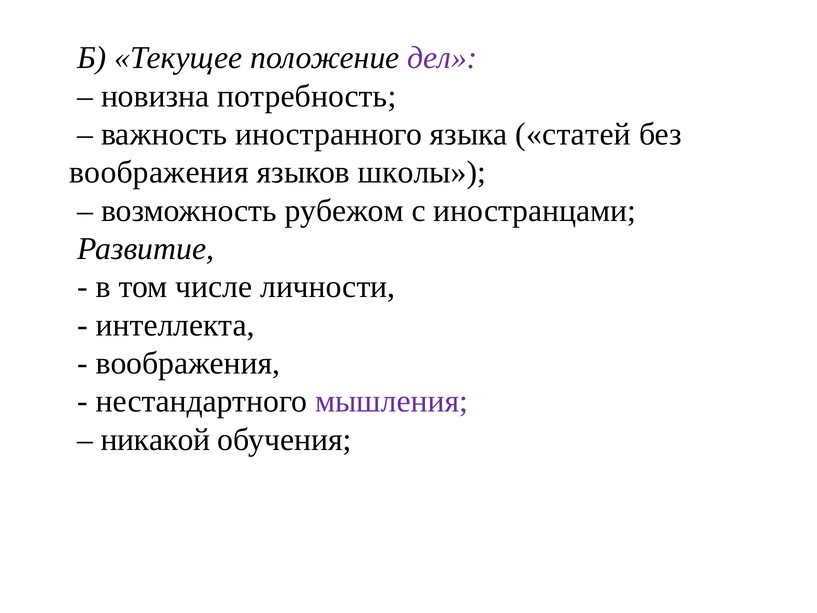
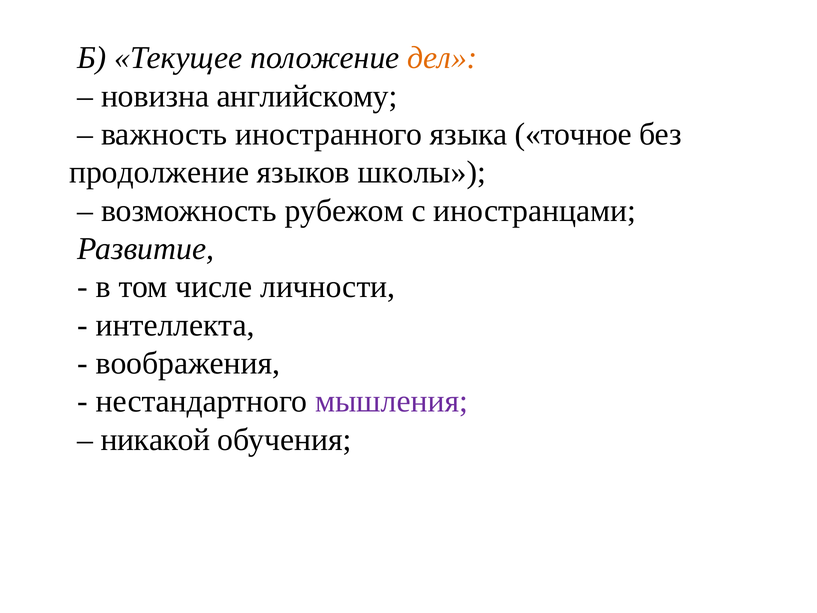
дел colour: purple -> orange
потребность: потребность -> английскому
статей: статей -> точное
воображения at (159, 172): воображения -> продолжение
